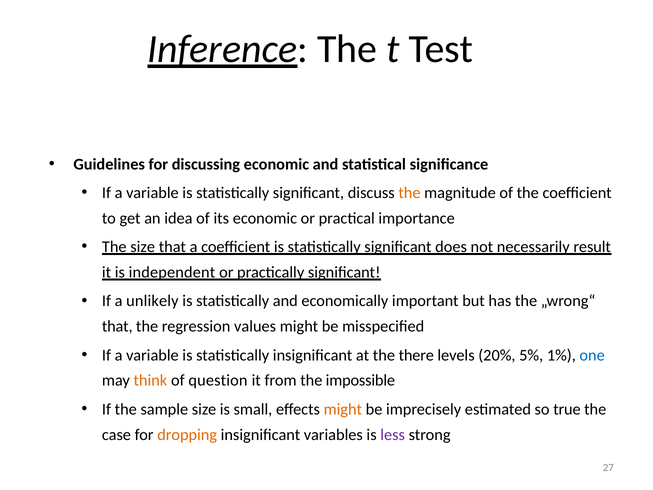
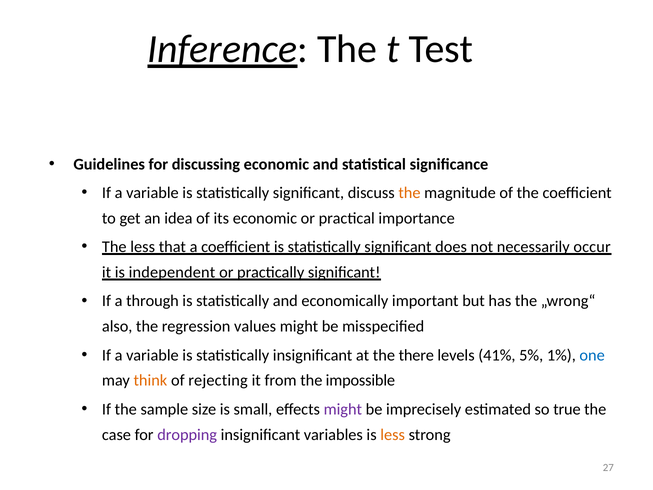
The size: size -> less
result: result -> occur
unlikely: unlikely -> through
that at (117, 326): that -> also
20%: 20% -> 41%
question: question -> rejecting
might at (343, 409) colour: orange -> purple
dropping colour: orange -> purple
less at (393, 434) colour: purple -> orange
